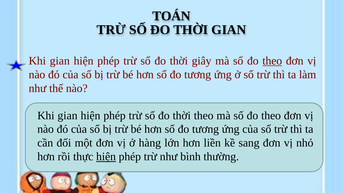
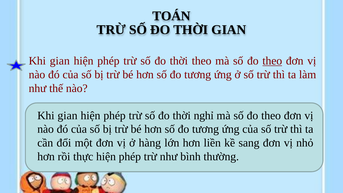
thời giây: giây -> theo
thời theo: theo -> nghỉ
hiện at (106, 157) underline: present -> none
